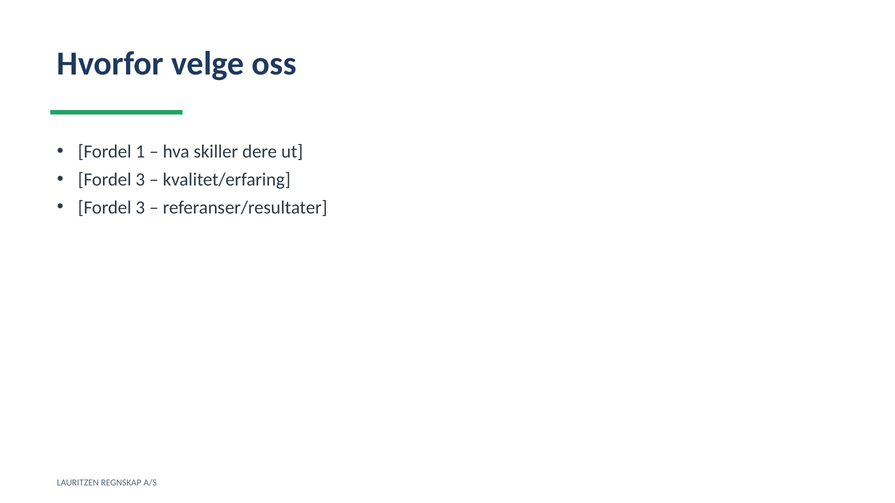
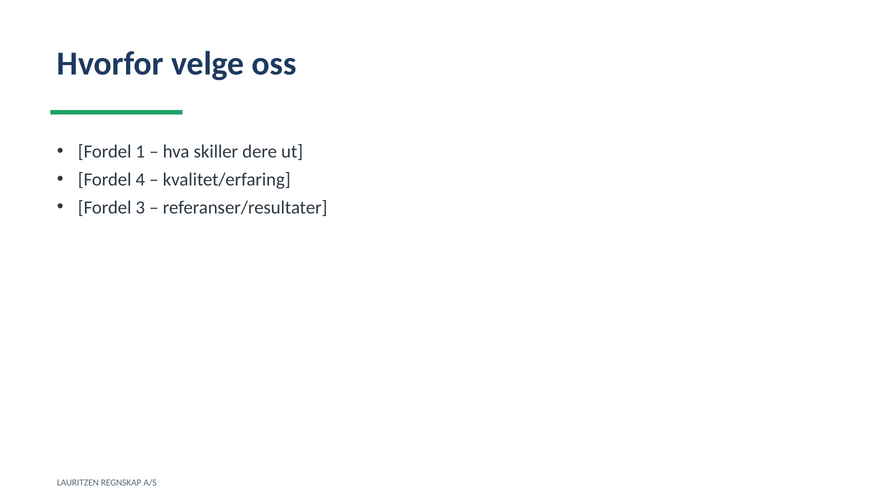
3 at (140, 180): 3 -> 4
